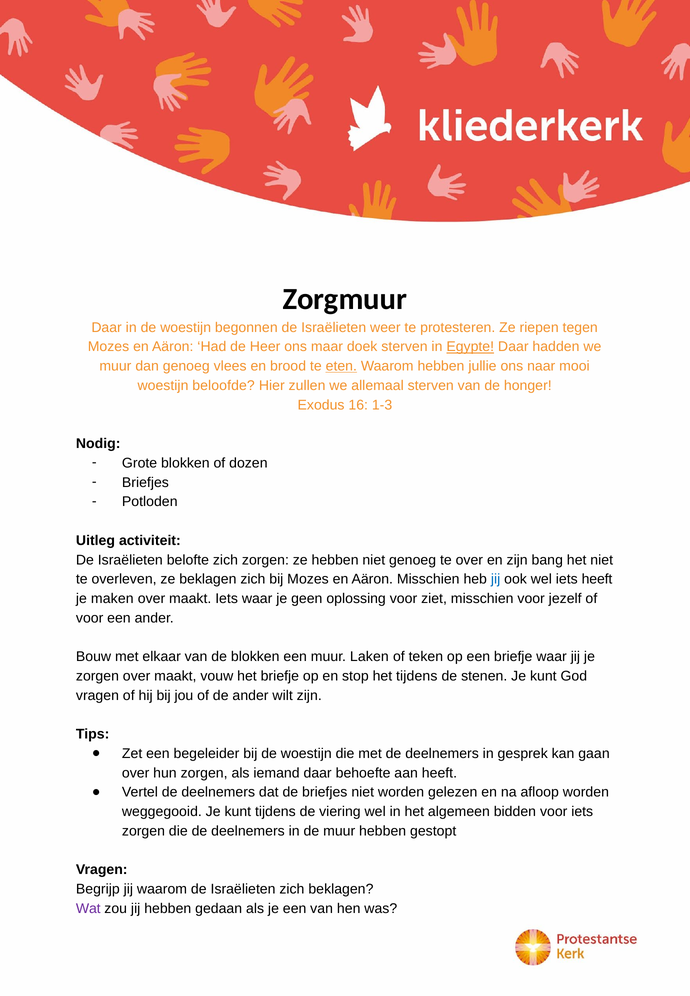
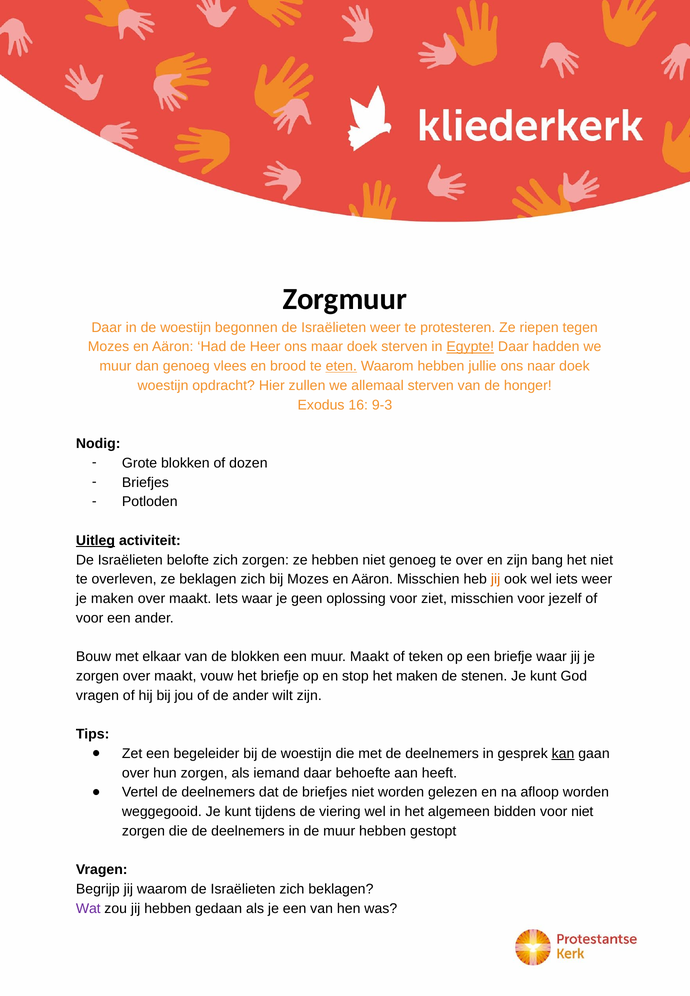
naar mooi: mooi -> doek
beloofde: beloofde -> opdracht
1-3: 1-3 -> 9-3
Uitleg underline: none -> present
jij at (496, 579) colour: blue -> orange
iets heeft: heeft -> weer
muur Laken: Laken -> Maakt
het tijdens: tijdens -> maken
kan underline: none -> present
voor iets: iets -> niet
